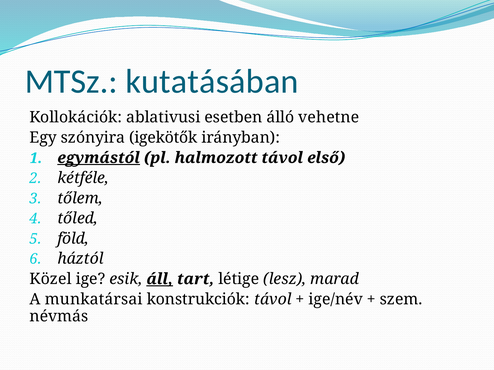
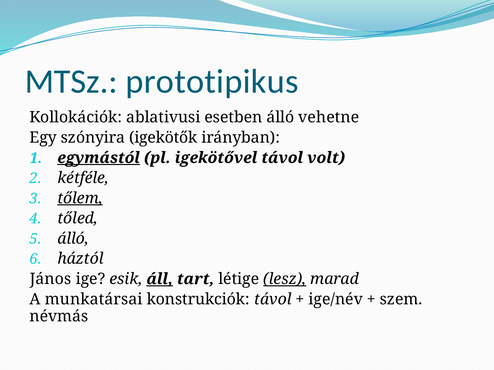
kutatásában: kutatásában -> prototipikus
halmozott: halmozott -> igekötővel
első: első -> volt
tőlem underline: none -> present
föld at (73, 239): föld -> álló
Közel: Közel -> János
lesz underline: none -> present
